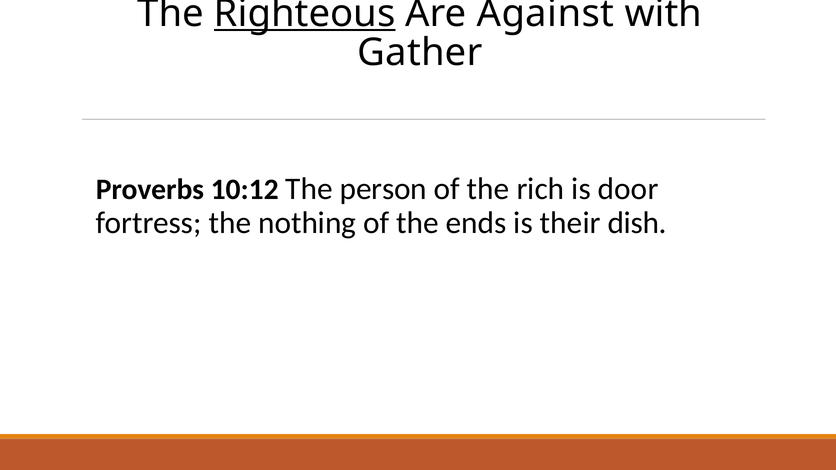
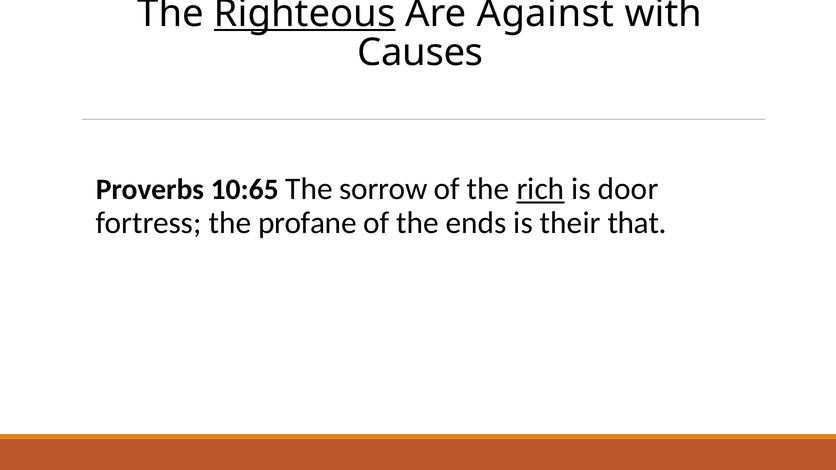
Gather: Gather -> Causes
10:12: 10:12 -> 10:65
person: person -> sorrow
rich underline: none -> present
nothing: nothing -> profane
dish: dish -> that
